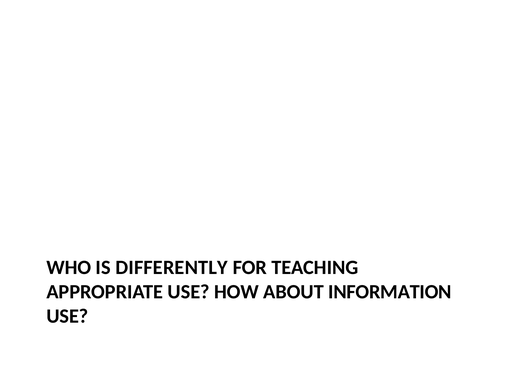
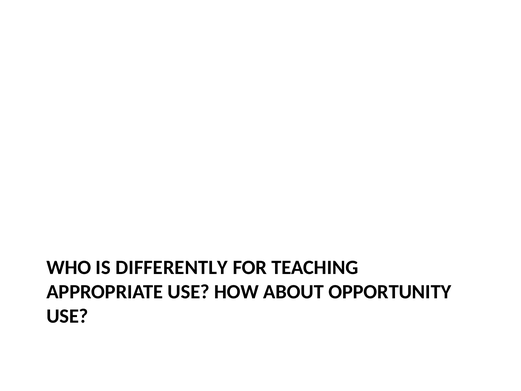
INFORMATION: INFORMATION -> OPPORTUNITY
